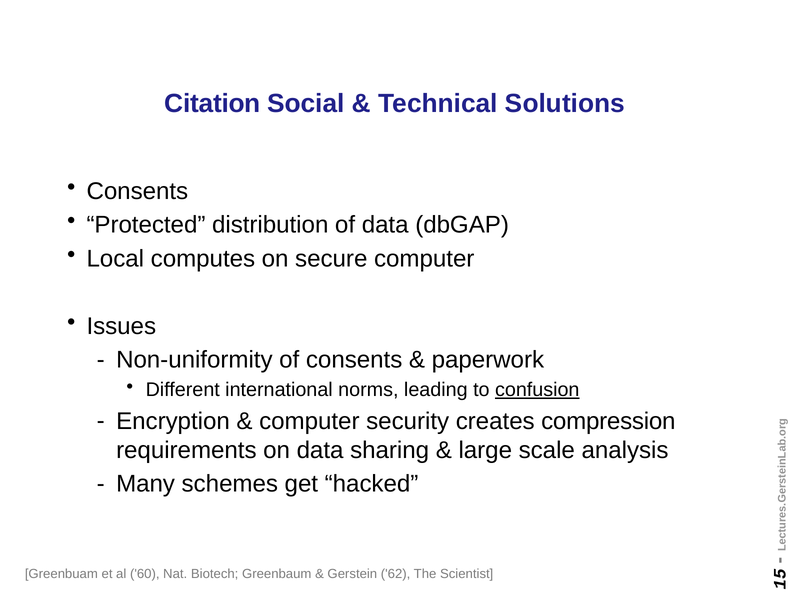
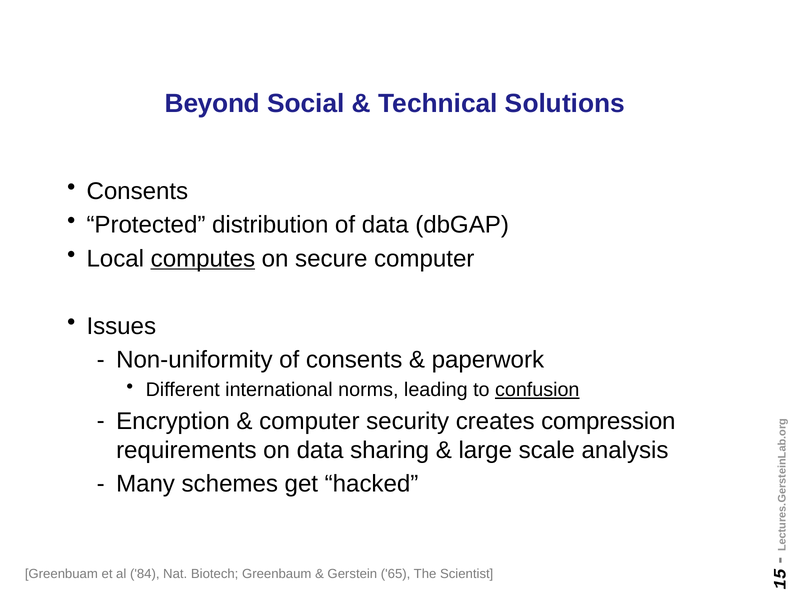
Citation: Citation -> Beyond
computes underline: none -> present
60: 60 -> 84
62: 62 -> 65
